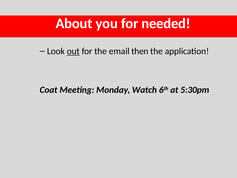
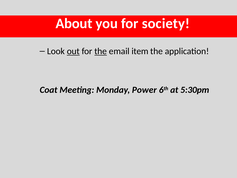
needed: needed -> society
the at (101, 51) underline: none -> present
then: then -> item
Watch: Watch -> Power
